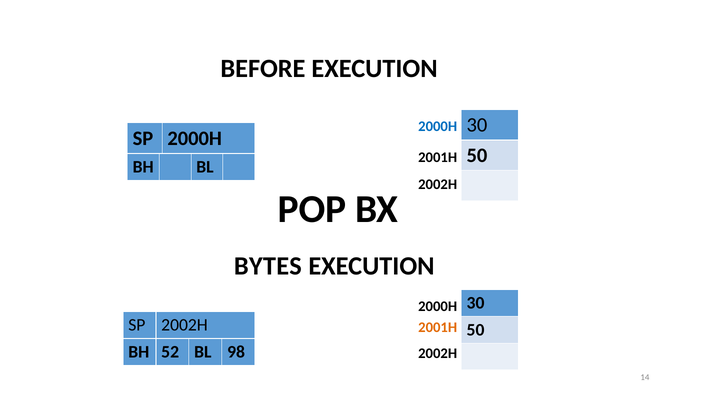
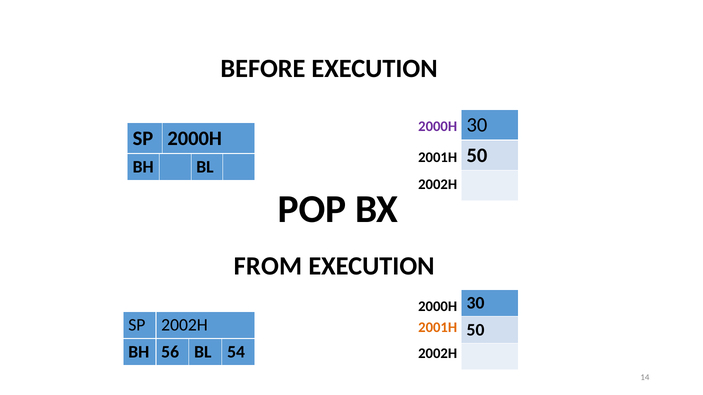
2000H at (438, 127) colour: blue -> purple
BYTES: BYTES -> FROM
52: 52 -> 56
98: 98 -> 54
